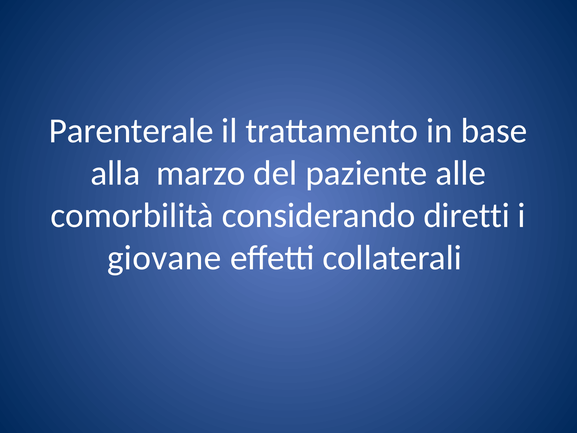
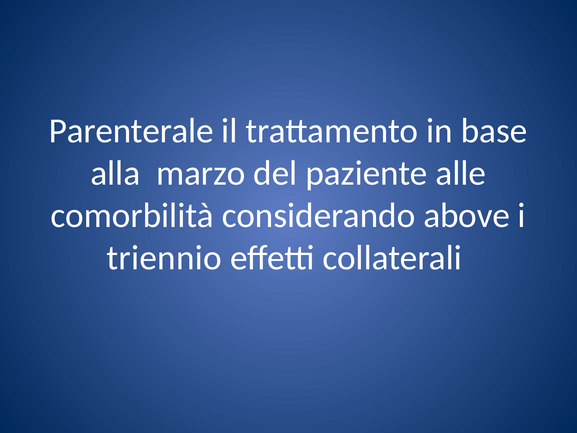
diretti: diretti -> above
giovane: giovane -> triennio
